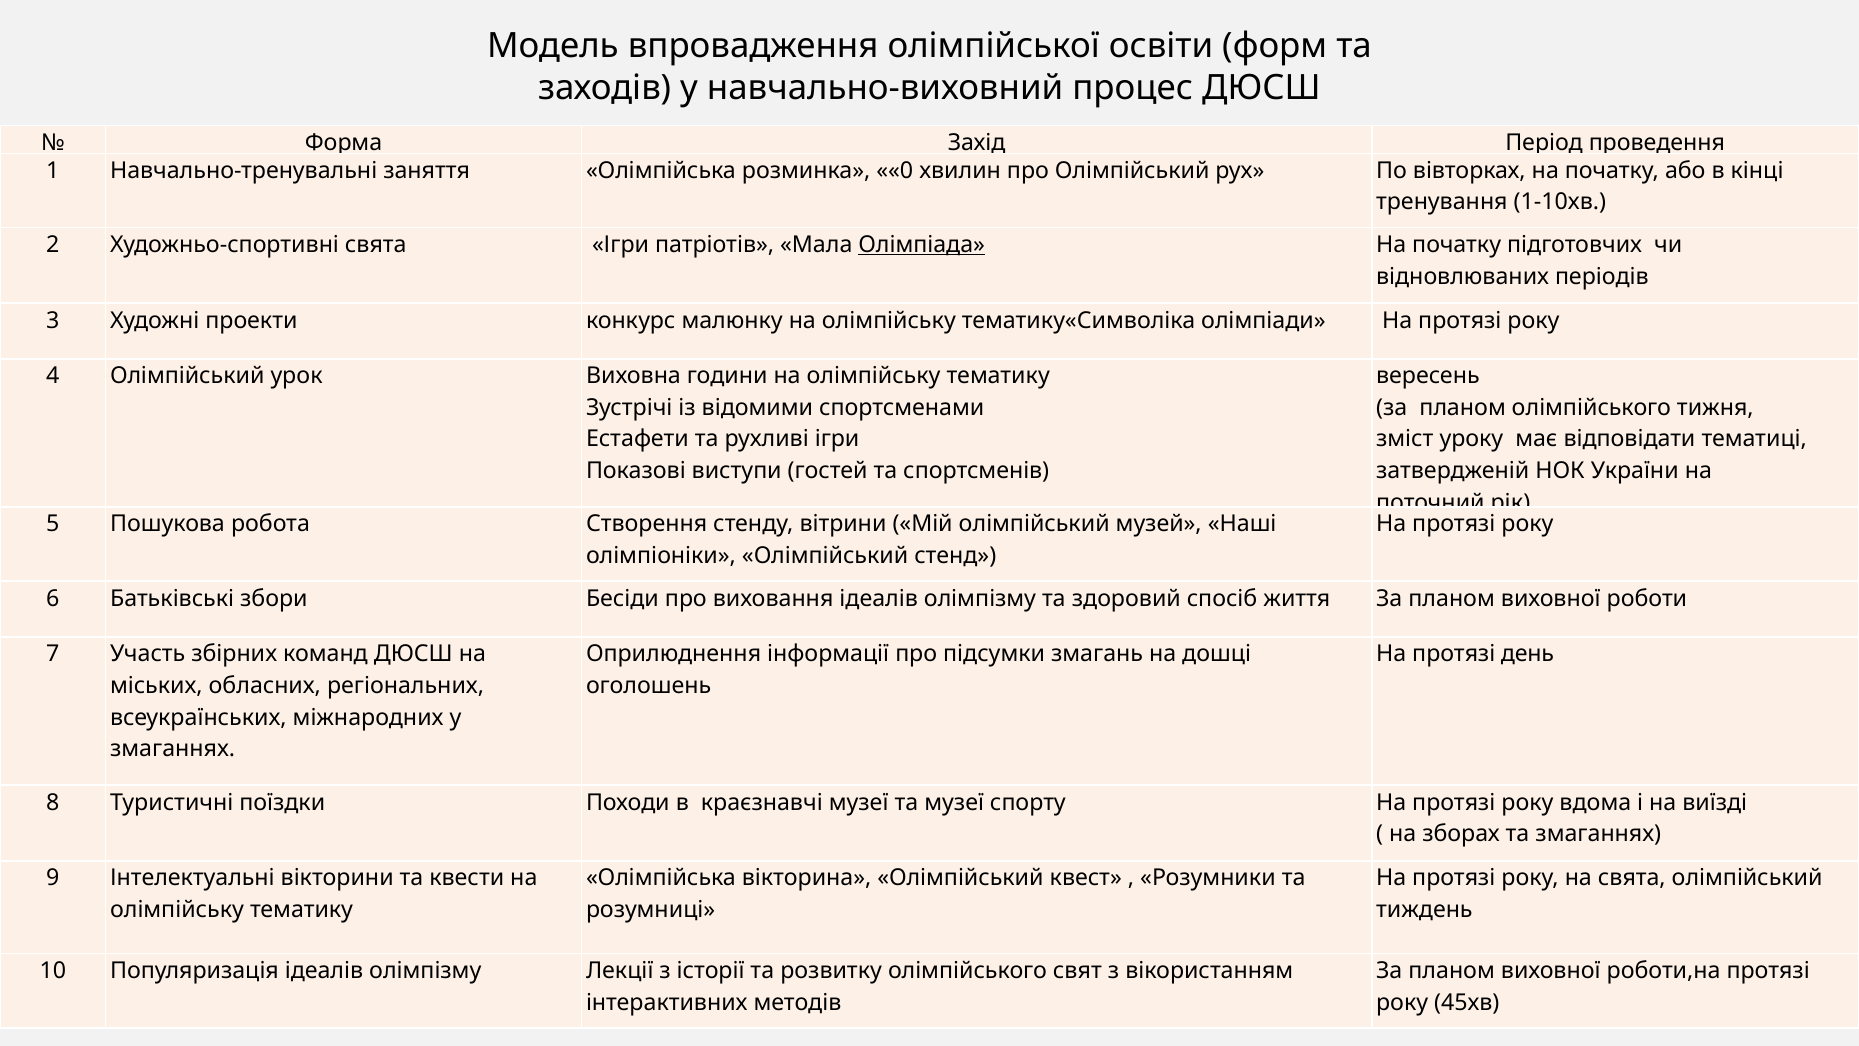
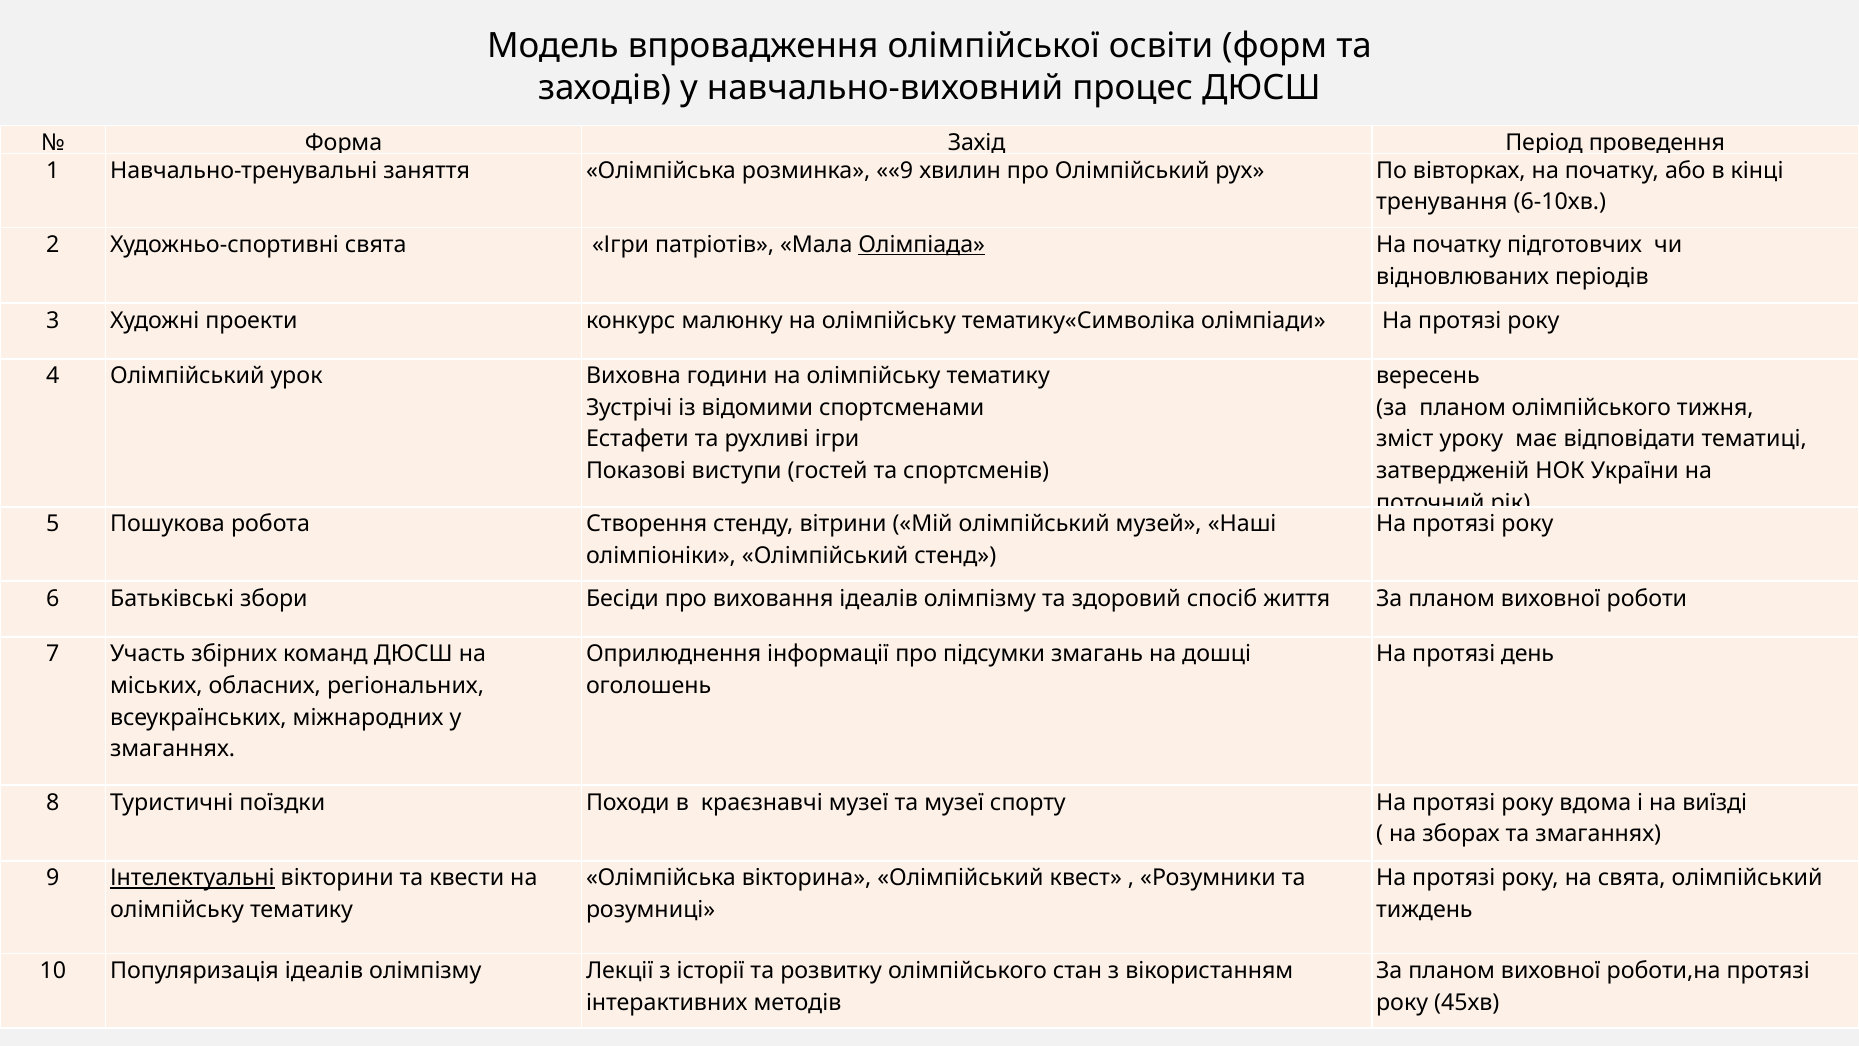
розминка 0: 0 -> 9
1-10хв: 1-10хв -> 6-10хв
Інтелектуальні underline: none -> present
свят: свят -> стан
